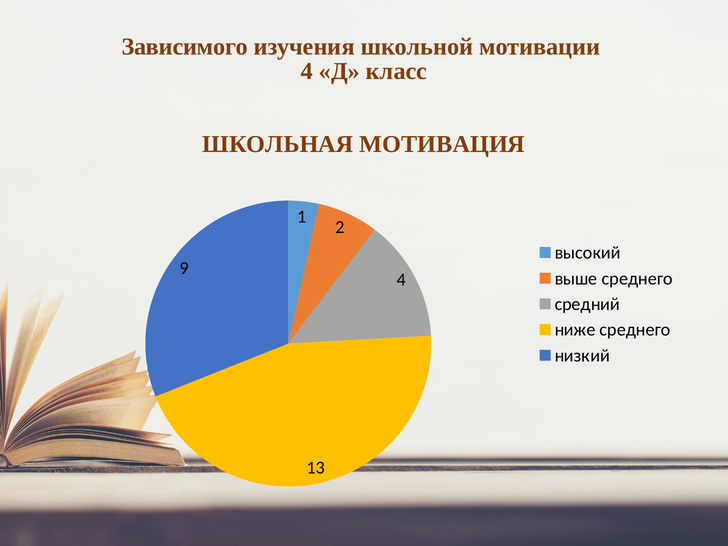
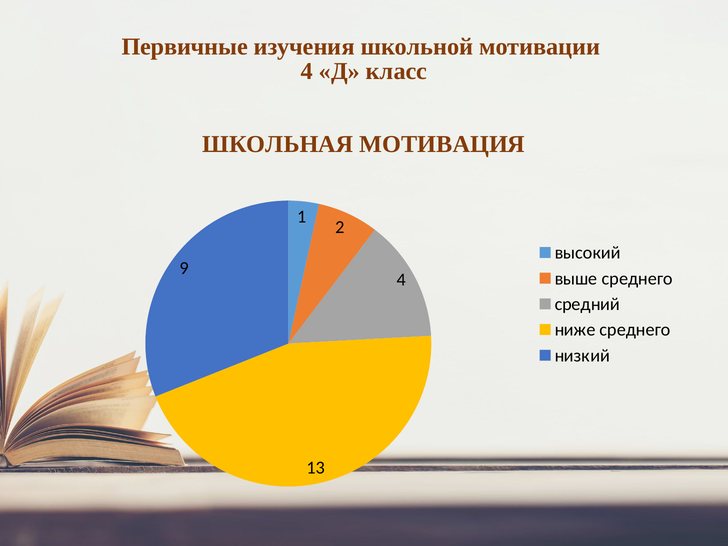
Зависимого: Зависимого -> Первичные
